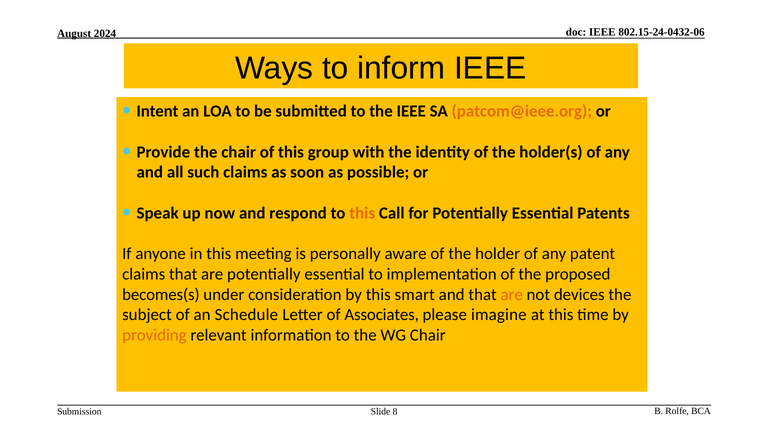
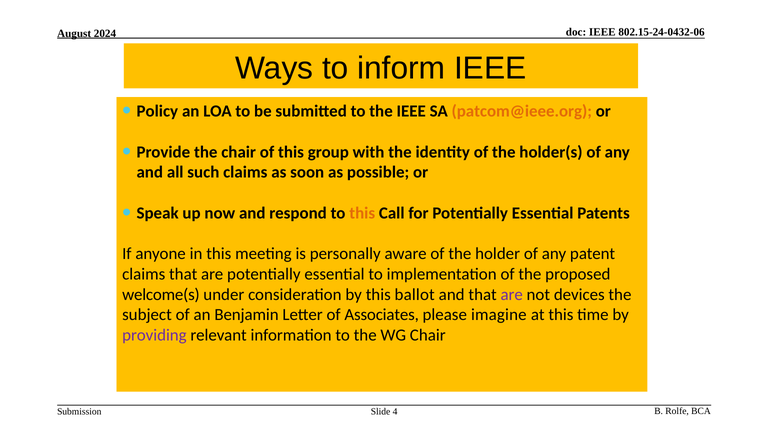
Intent: Intent -> Policy
becomes(s: becomes(s -> welcome(s
smart: smart -> ballot
are at (512, 294) colour: orange -> purple
Schedule: Schedule -> Benjamin
providing colour: orange -> purple
8: 8 -> 4
